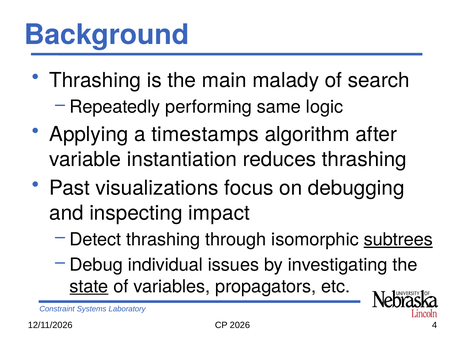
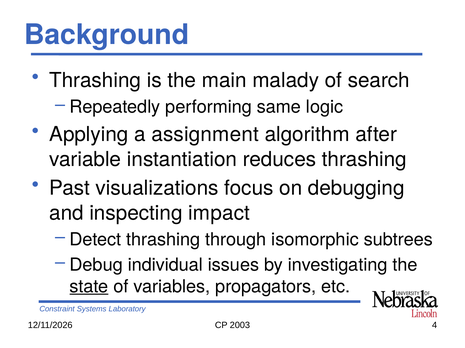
timestamps: timestamps -> assignment
subtrees underline: present -> none
2026: 2026 -> 2003
